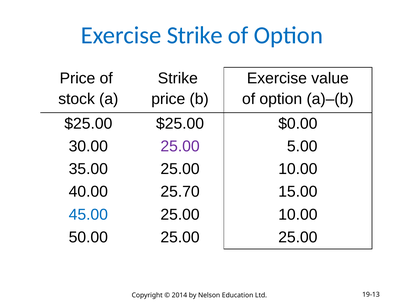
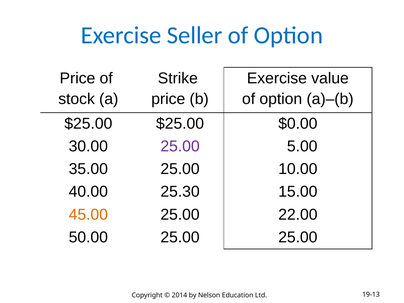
Exercise Strike: Strike -> Seller
25.70: 25.70 -> 25.30
45.00 colour: blue -> orange
10.00 at (298, 215): 10.00 -> 22.00
